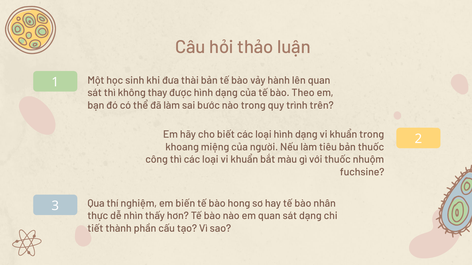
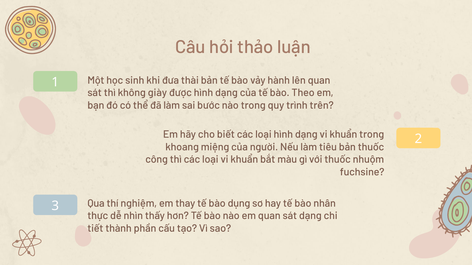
thay: thay -> giày
biến: biến -> thay
hong: hong -> dụng
